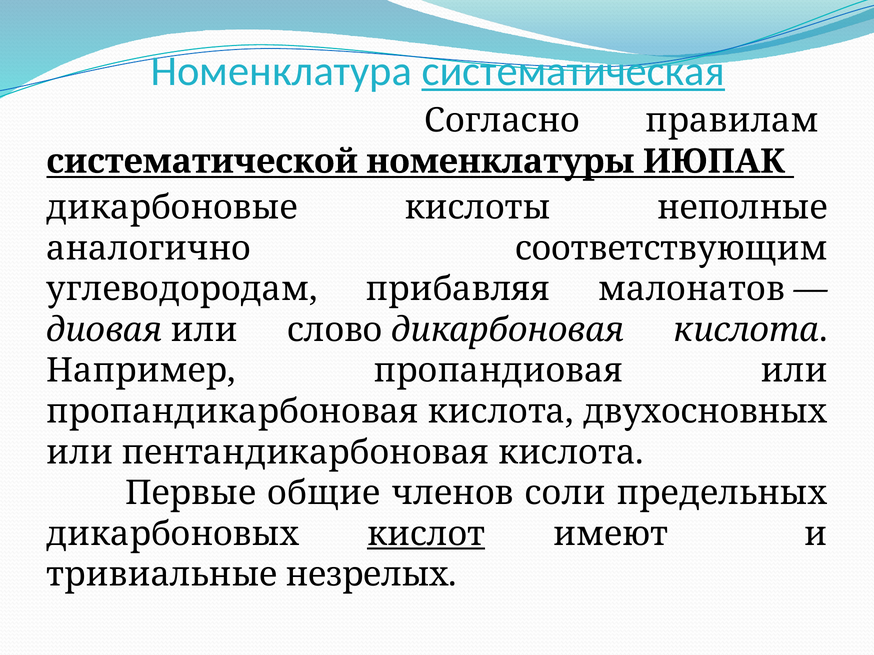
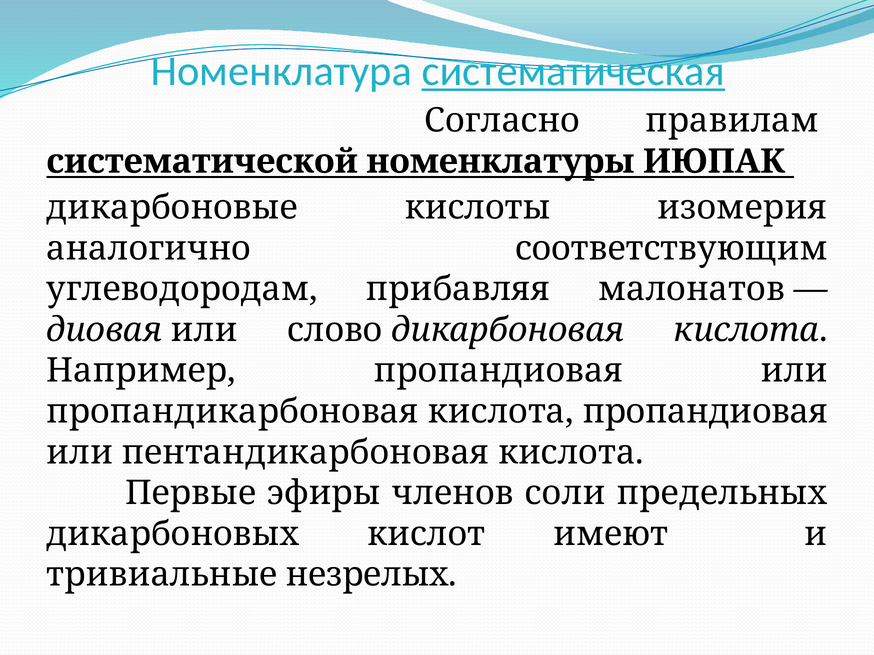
неполные: неполные -> изомерия
кислота двухосновных: двухосновных -> пропандиовая
общие: общие -> эфиры
кислот underline: present -> none
